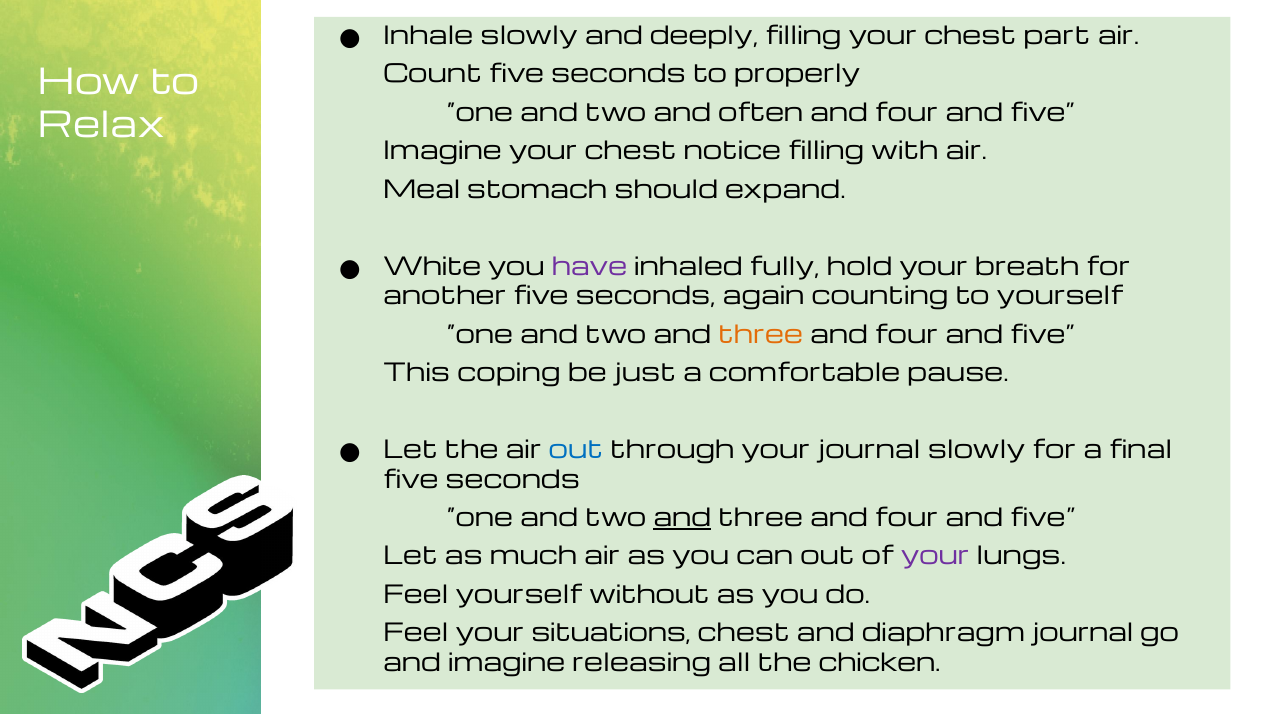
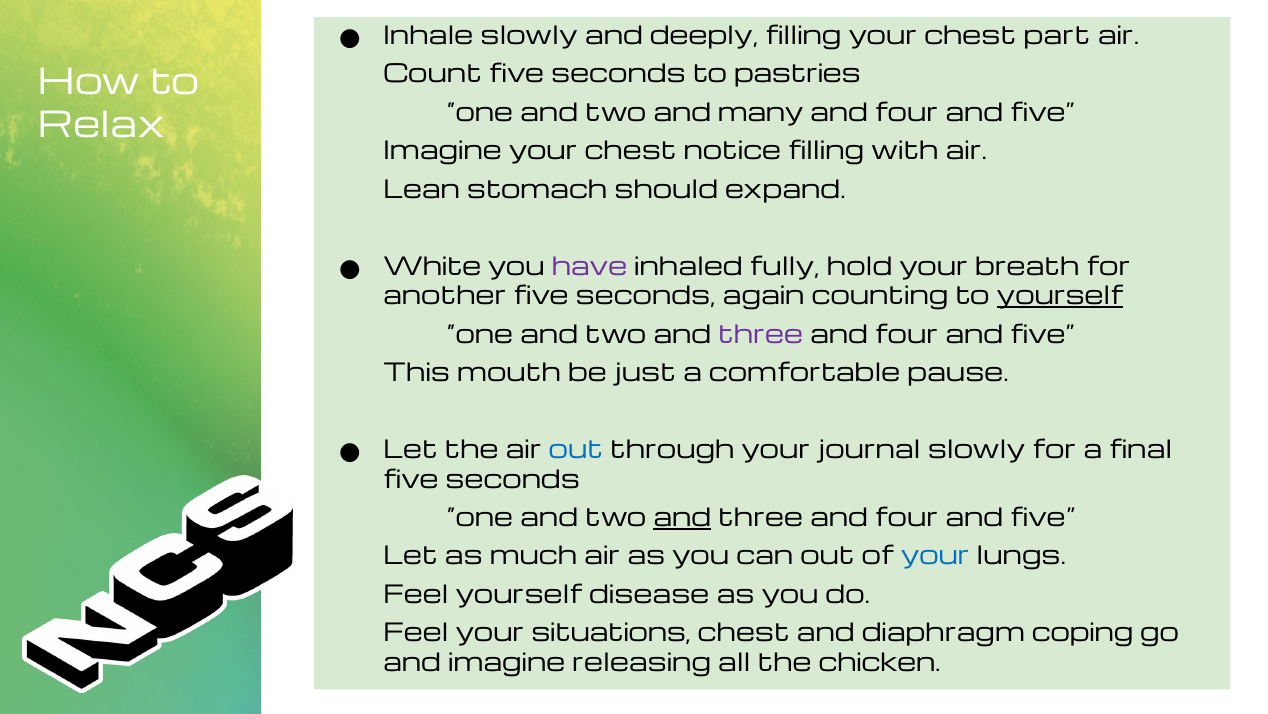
properly: properly -> pastries
often: often -> many
Meal: Meal -> Lean
yourself at (1060, 296) underline: none -> present
three at (761, 335) colour: orange -> purple
coping: coping -> mouth
your at (935, 556) colour: purple -> blue
without: without -> disease
diaphragm journal: journal -> coping
